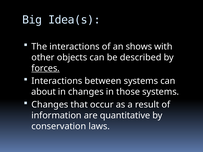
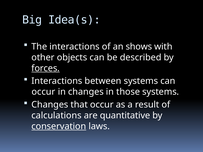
about at (44, 92): about -> occur
information: information -> calculations
conservation underline: none -> present
